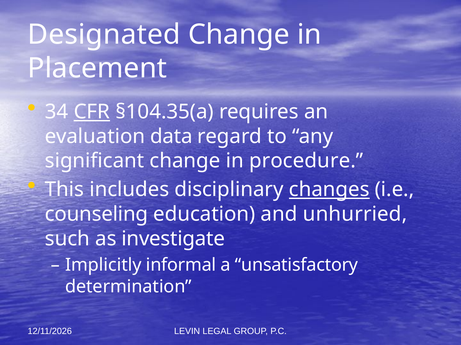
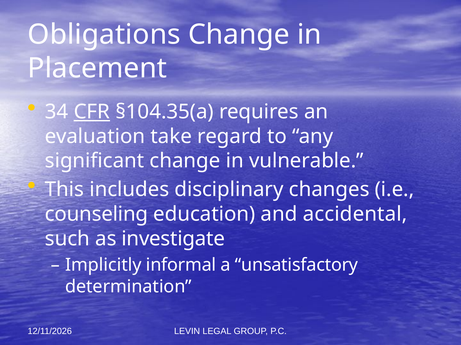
Designated: Designated -> Obligations
data: data -> take
procedure: procedure -> vulnerable
changes underline: present -> none
unhurried: unhurried -> accidental
